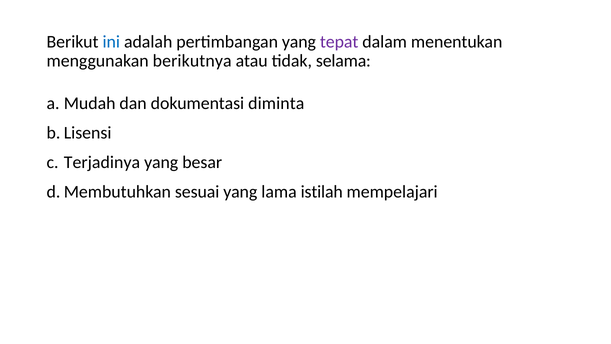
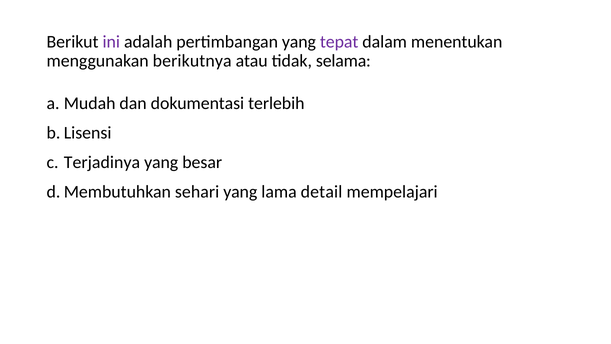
ini colour: blue -> purple
diminta: diminta -> terlebih
sesuai: sesuai -> sehari
istilah: istilah -> detail
